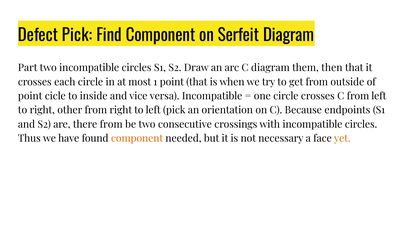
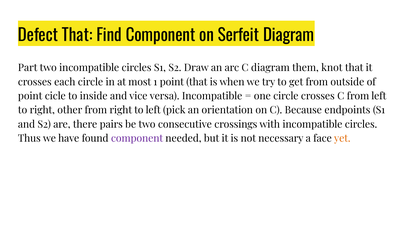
Defect Pick: Pick -> That
then: then -> knot
there from: from -> pairs
component at (137, 138) colour: orange -> purple
